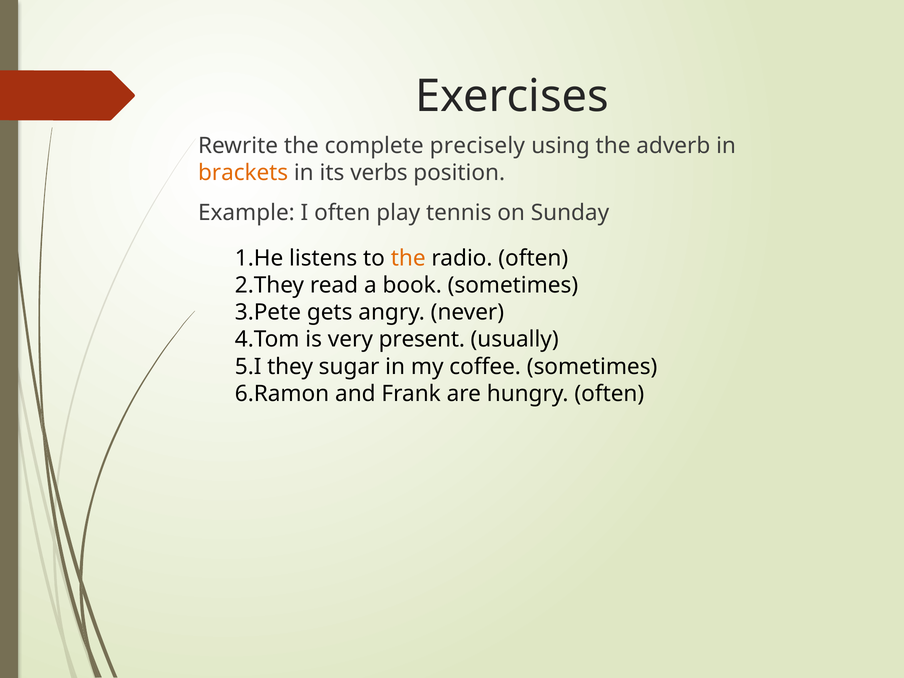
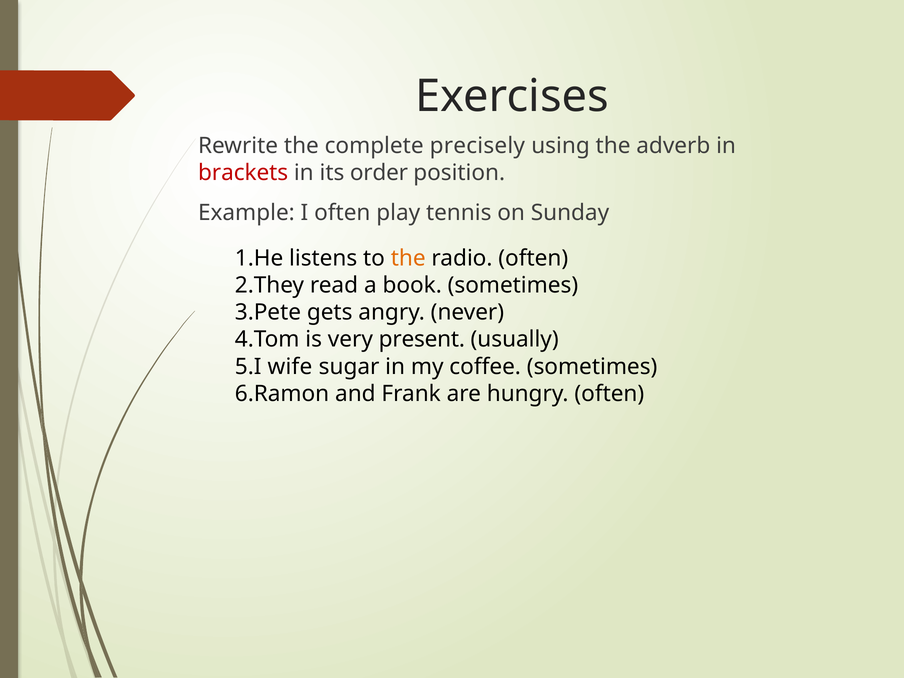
brackets colour: orange -> red
verbs: verbs -> order
they: they -> wife
